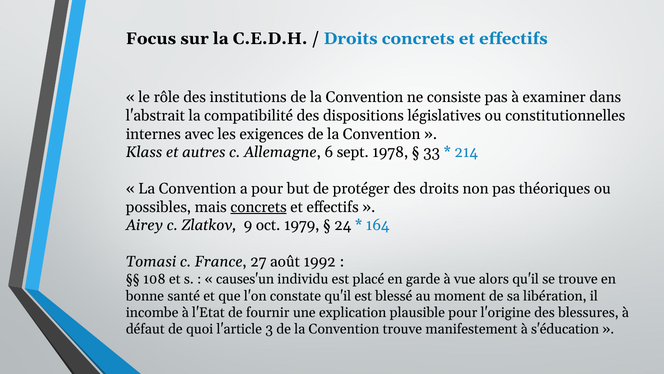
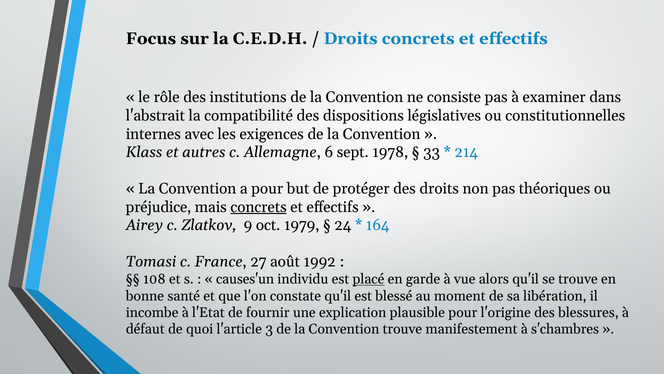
possibles: possibles -> préjudice
placé underline: none -> present
s'éducation: s'éducation -> s'chambres
